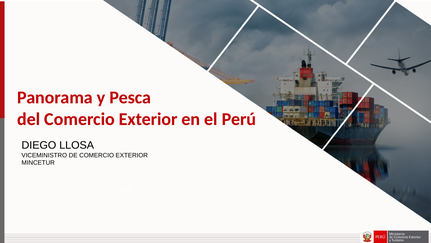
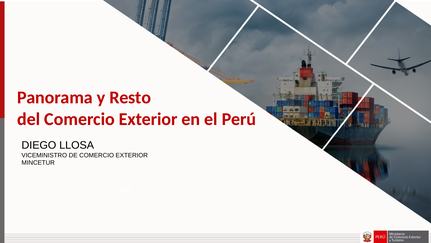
Pesca: Pesca -> Resto
